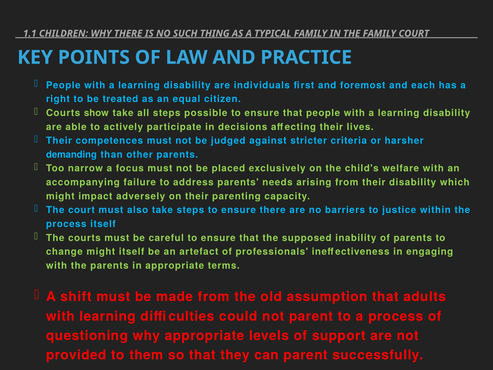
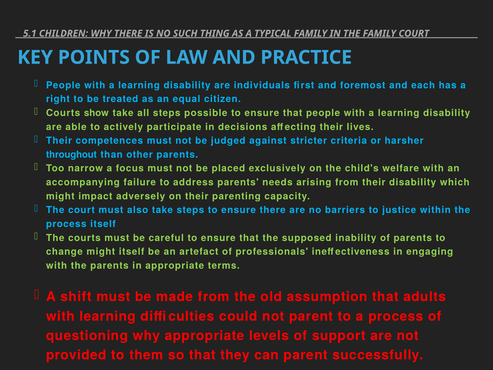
1.1: 1.1 -> 5.1
demanding: demanding -> throughout
